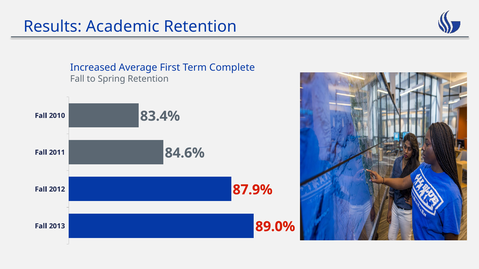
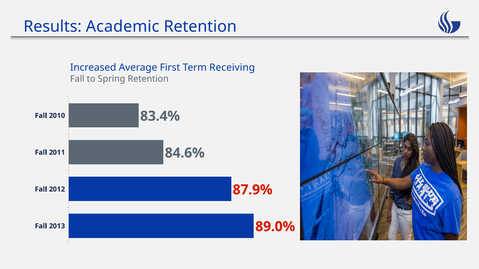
Complete: Complete -> Receiving
